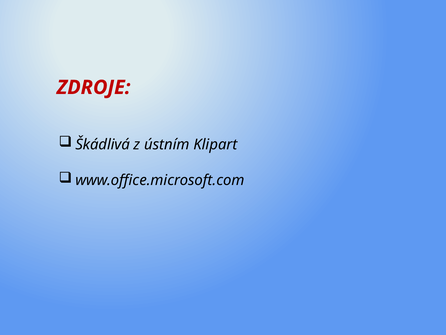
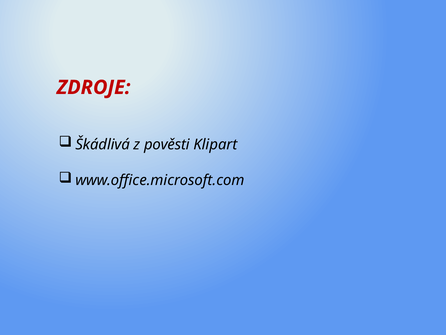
ústním: ústním -> pověsti
